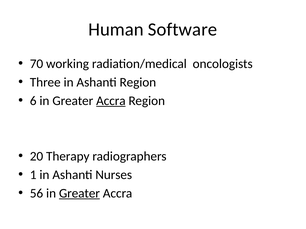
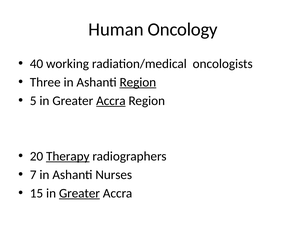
Software: Software -> Oncology
70: 70 -> 40
Region at (138, 82) underline: none -> present
6: 6 -> 5
Therapy underline: none -> present
1: 1 -> 7
56: 56 -> 15
